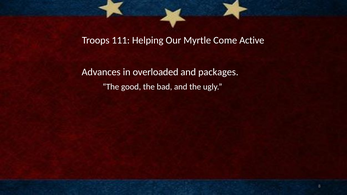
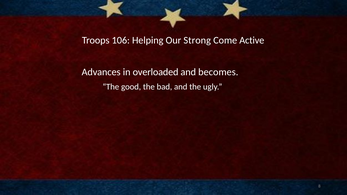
111: 111 -> 106
Myrtle: Myrtle -> Strong
packages: packages -> becomes
